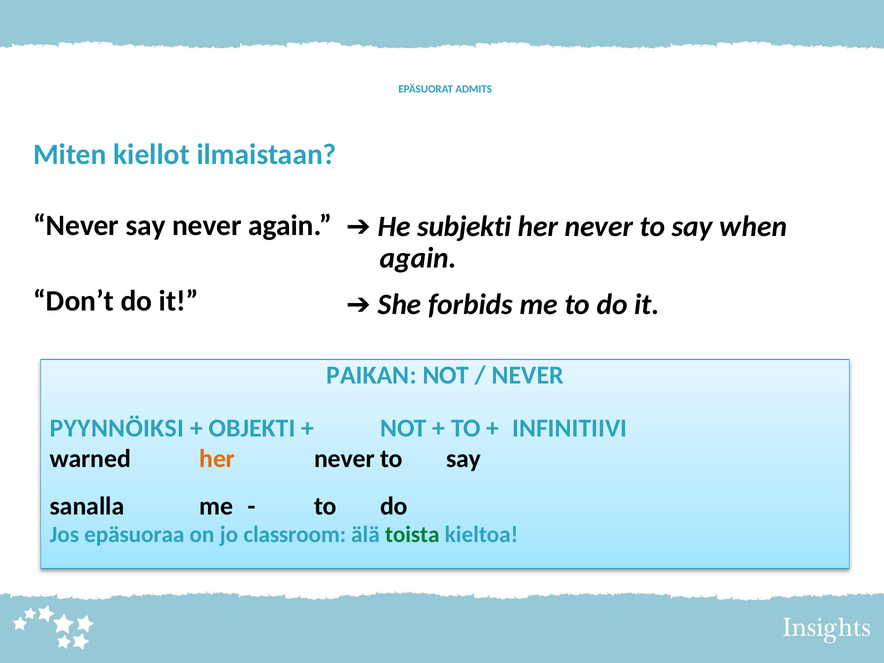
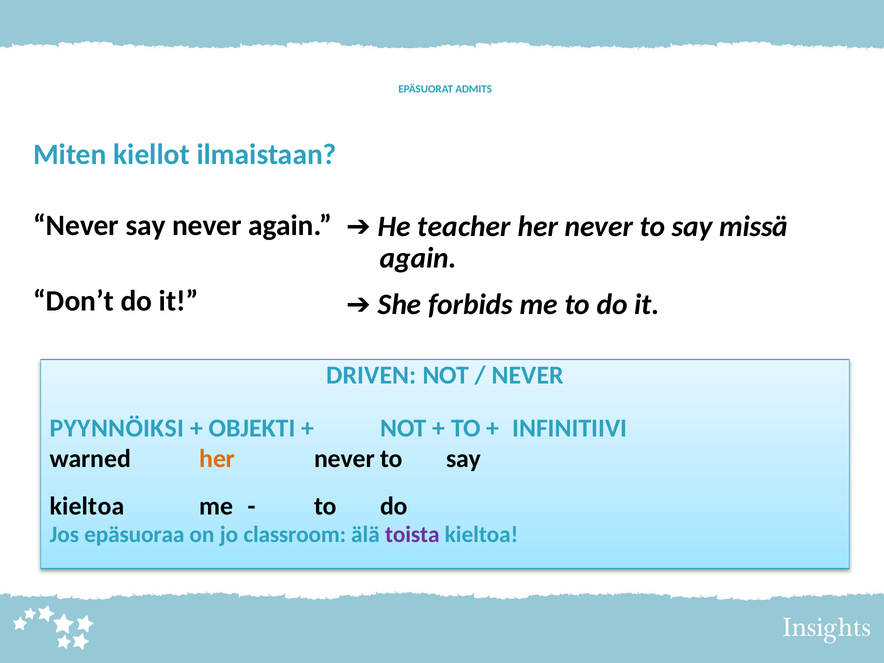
subjekti: subjekti -> teacher
when: when -> missä
PAIKAN: PAIKAN -> DRIVEN
sanalla at (87, 506): sanalla -> kieltoa
toista colour: green -> purple
